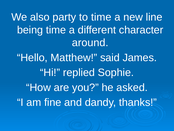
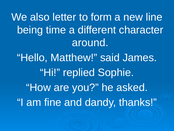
party: party -> letter
to time: time -> form
